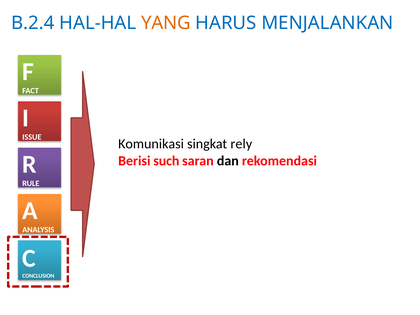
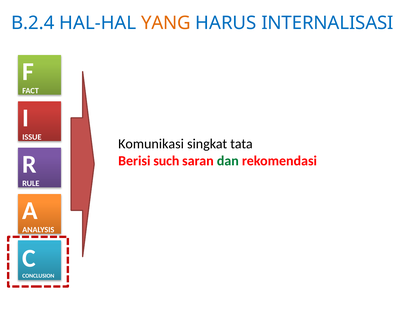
MENJALANKAN: MENJALANKAN -> INTERNALISASI
rely: rely -> tata
dan colour: black -> green
